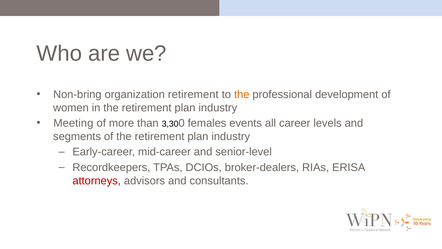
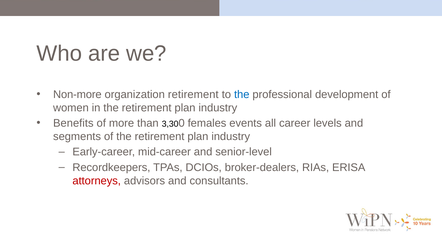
Non-bring: Non-bring -> Non-more
the at (242, 94) colour: orange -> blue
Meeting: Meeting -> Benefits
